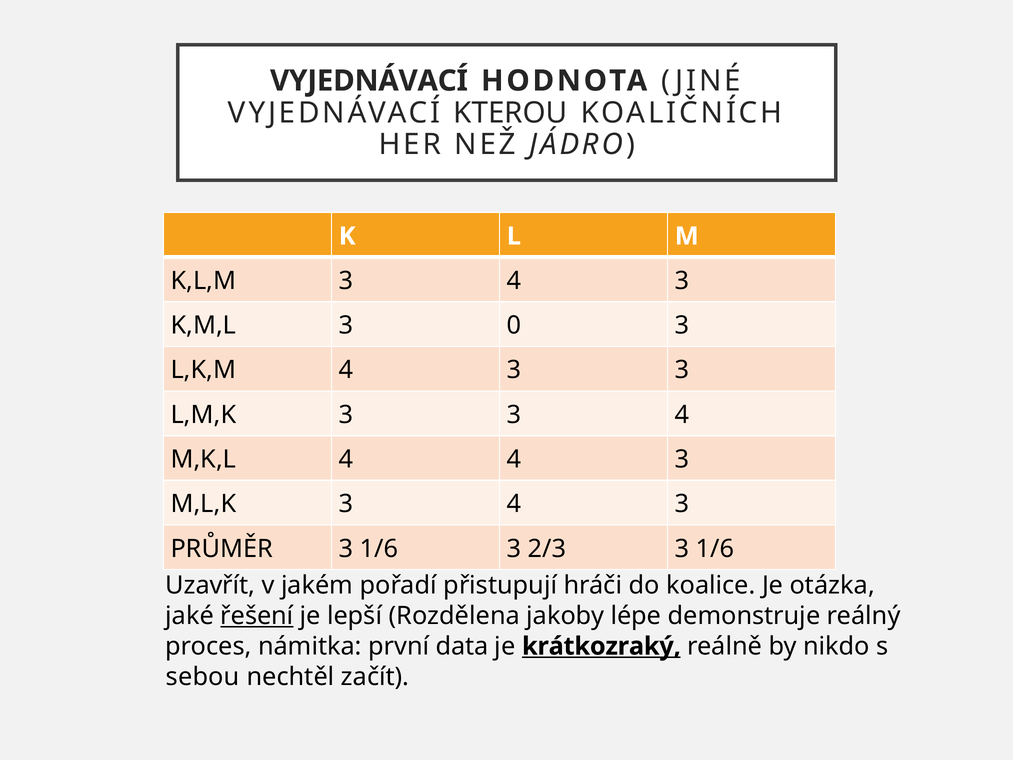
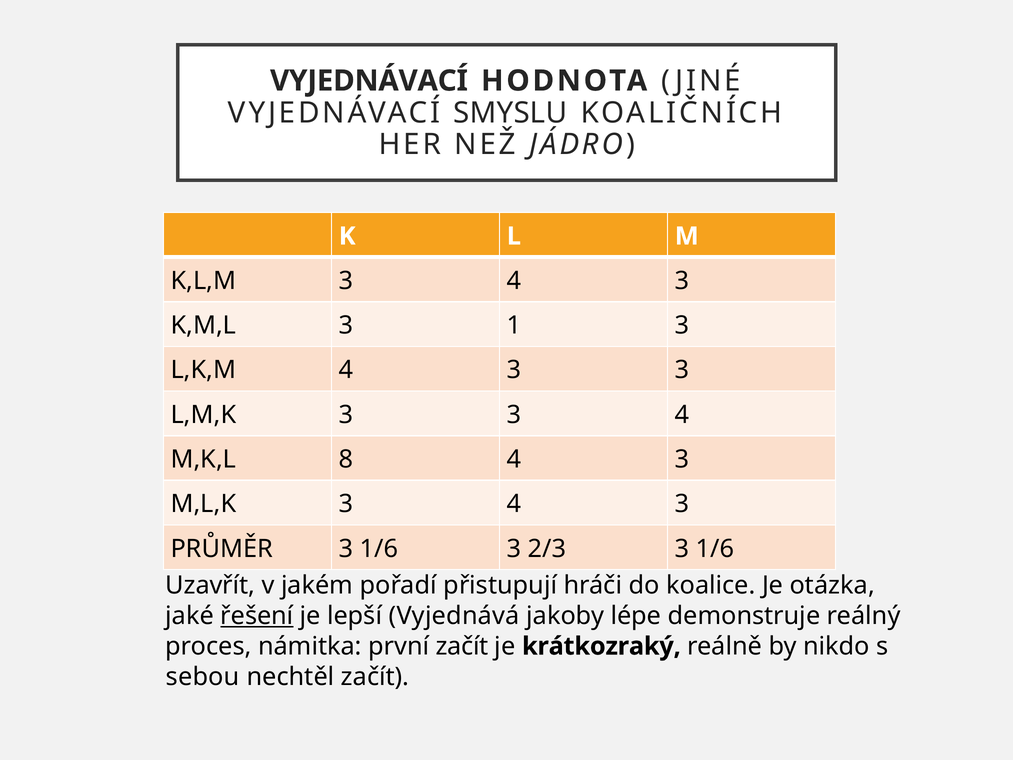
KTEROU: KTEROU -> SMYSLU
0: 0 -> 1
M,K,L 4: 4 -> 8
Rozdělena: Rozdělena -> Vyjednává
první data: data -> začít
krátkozraký underline: present -> none
